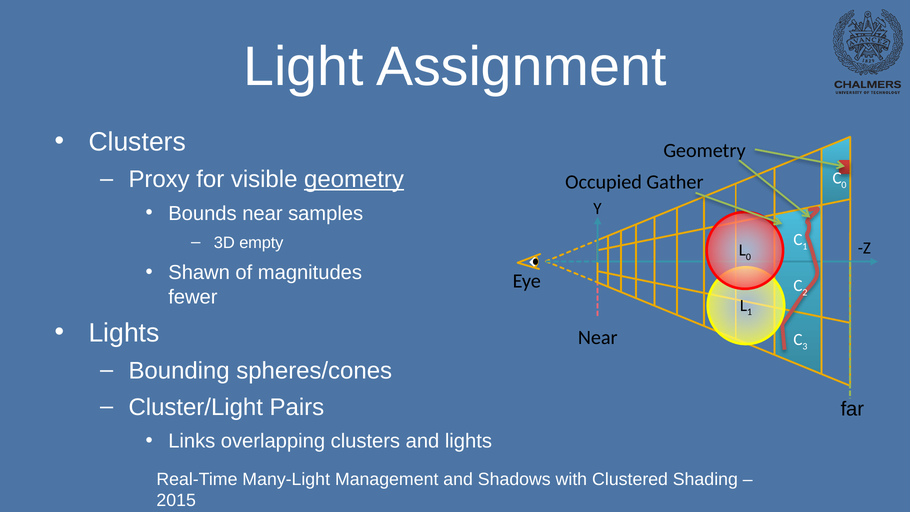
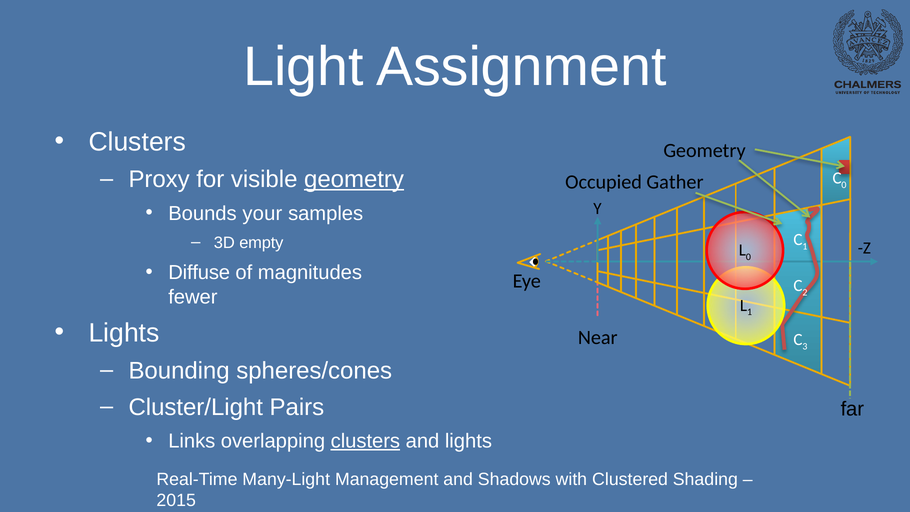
Bounds near: near -> your
Shawn: Shawn -> Diffuse
clusters at (365, 441) underline: none -> present
